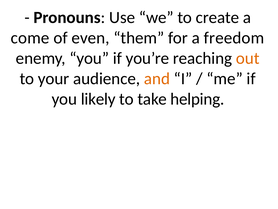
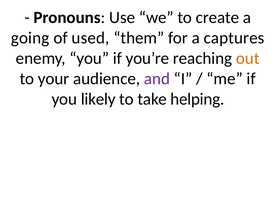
come: come -> going
even: even -> used
freedom: freedom -> captures
and colour: orange -> purple
